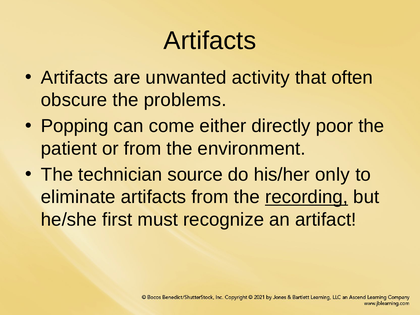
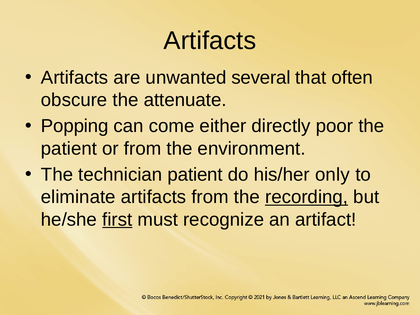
activity: activity -> several
problems: problems -> attenuate
technician source: source -> patient
first underline: none -> present
